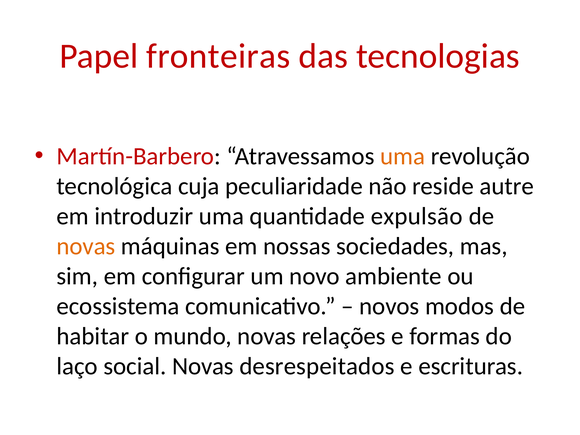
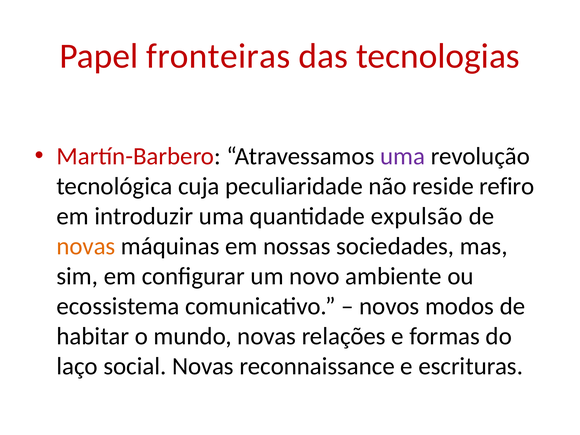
uma at (403, 156) colour: orange -> purple
autre: autre -> refiro
desrespeitados: desrespeitados -> reconnaissance
